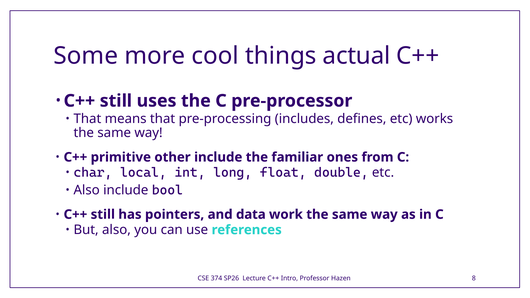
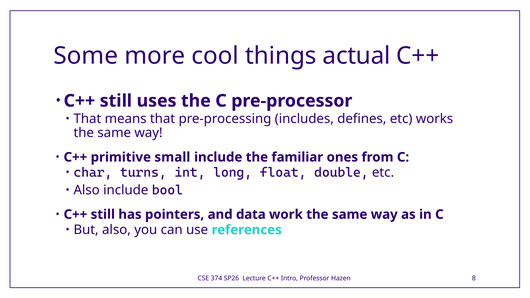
other: other -> small
local: local -> turns
